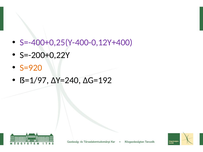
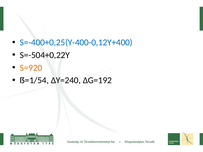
S=-400+0,25(Y-400-0,12Y+400 colour: purple -> blue
S=-200+0,22Y: S=-200+0,22Y -> S=-504+0,22Y
ẞ=1/97: ẞ=1/97 -> ẞ=1/54
